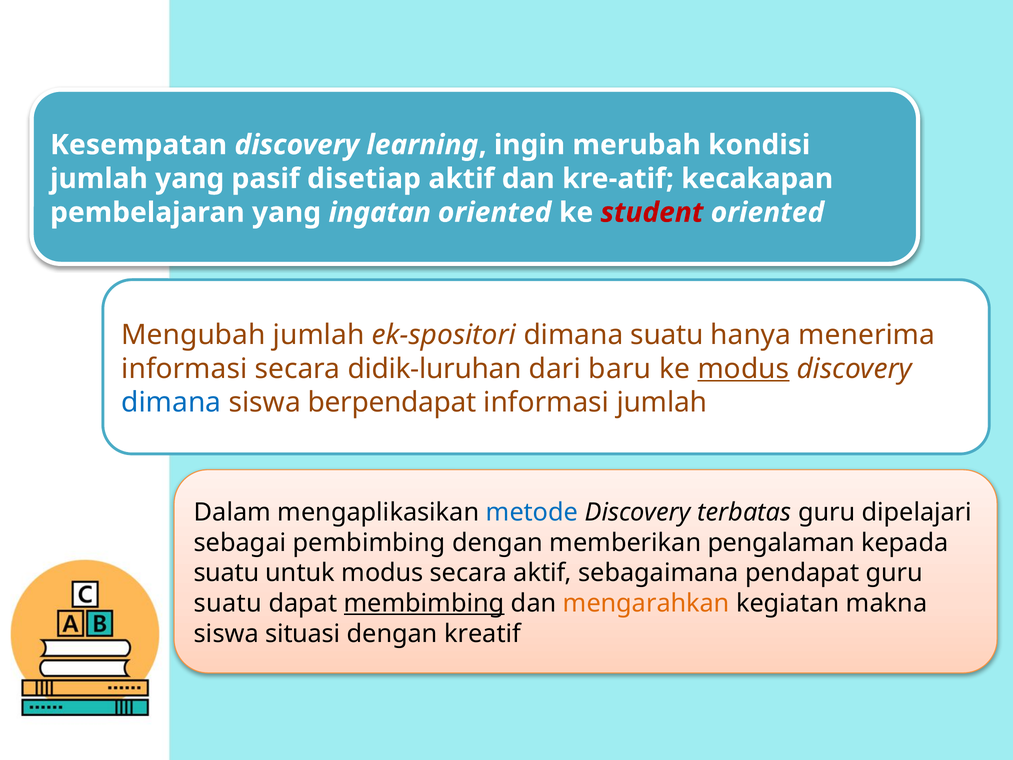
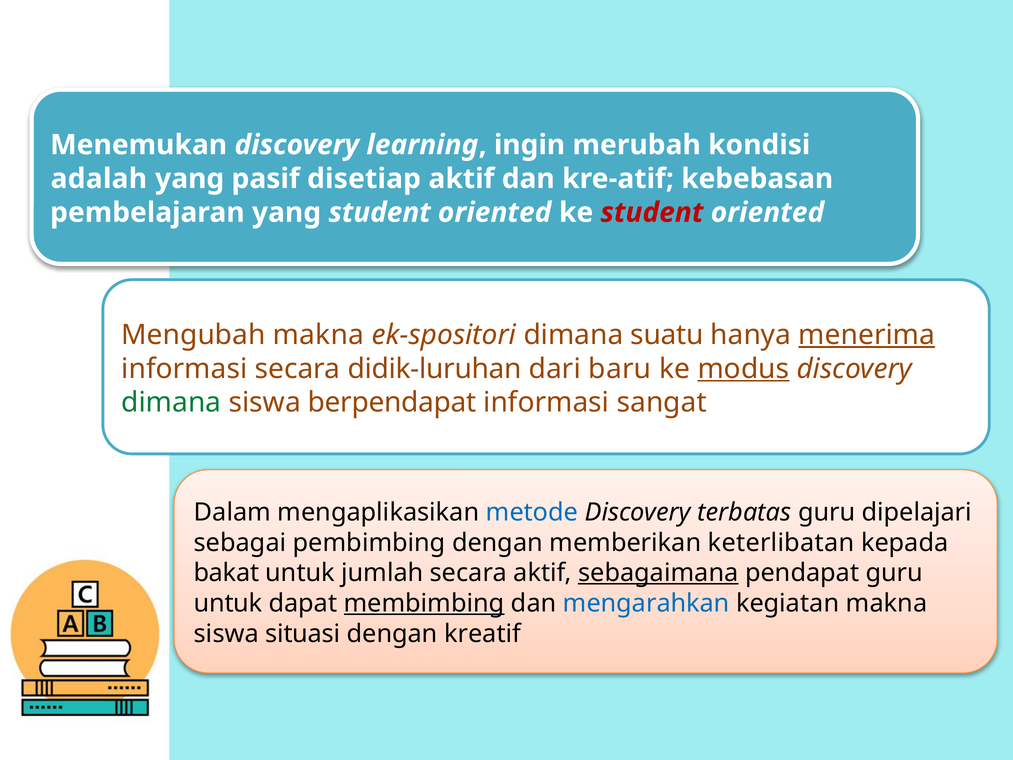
Kesempatan: Kesempatan -> Menemukan
jumlah at (99, 179): jumlah -> adalah
kecakapan: kecakapan -> kebebasan
yang ingatan: ingatan -> student
Mengubah jumlah: jumlah -> makna
menerima underline: none -> present
dimana at (171, 402) colour: blue -> green
informasi jumlah: jumlah -> sangat
pengalaman: pengalaman -> keterlibatan
suatu at (226, 573): suatu -> bakat
untuk modus: modus -> jumlah
sebagaimana underline: none -> present
suatu at (228, 603): suatu -> untuk
mengarahkan colour: orange -> blue
